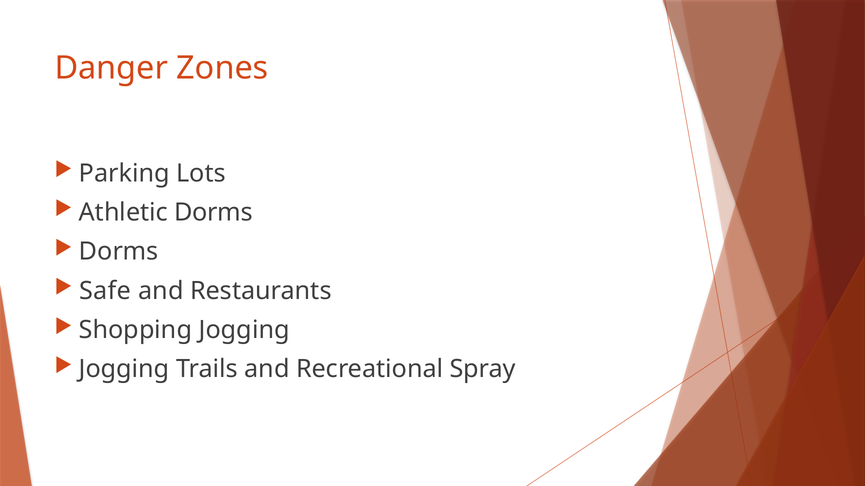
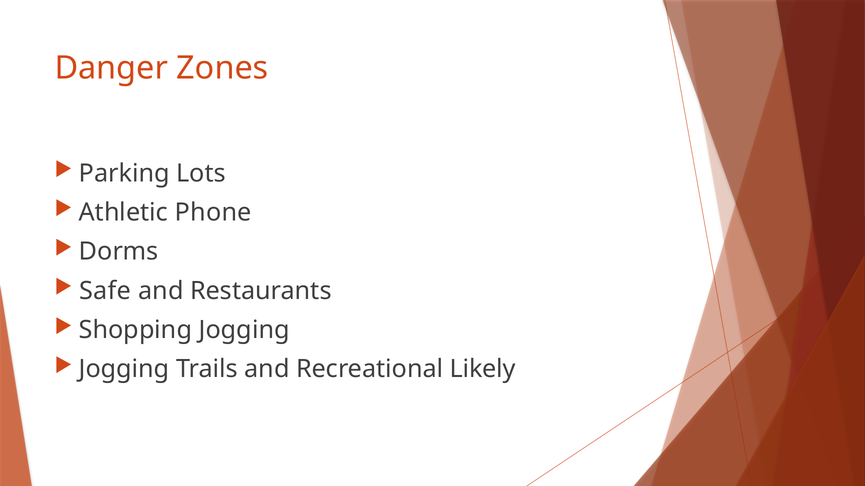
Athletic Dorms: Dorms -> Phone
Spray: Spray -> Likely
